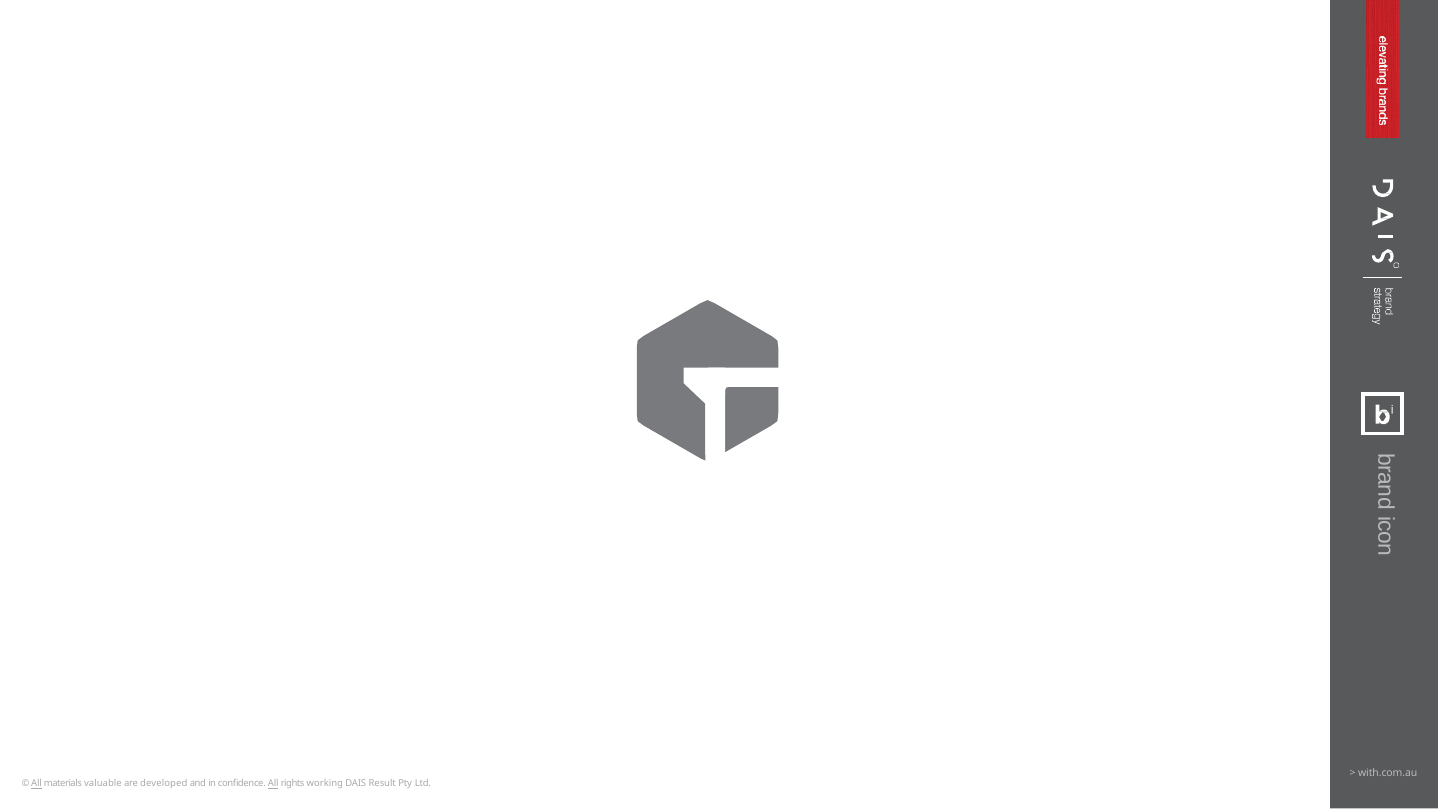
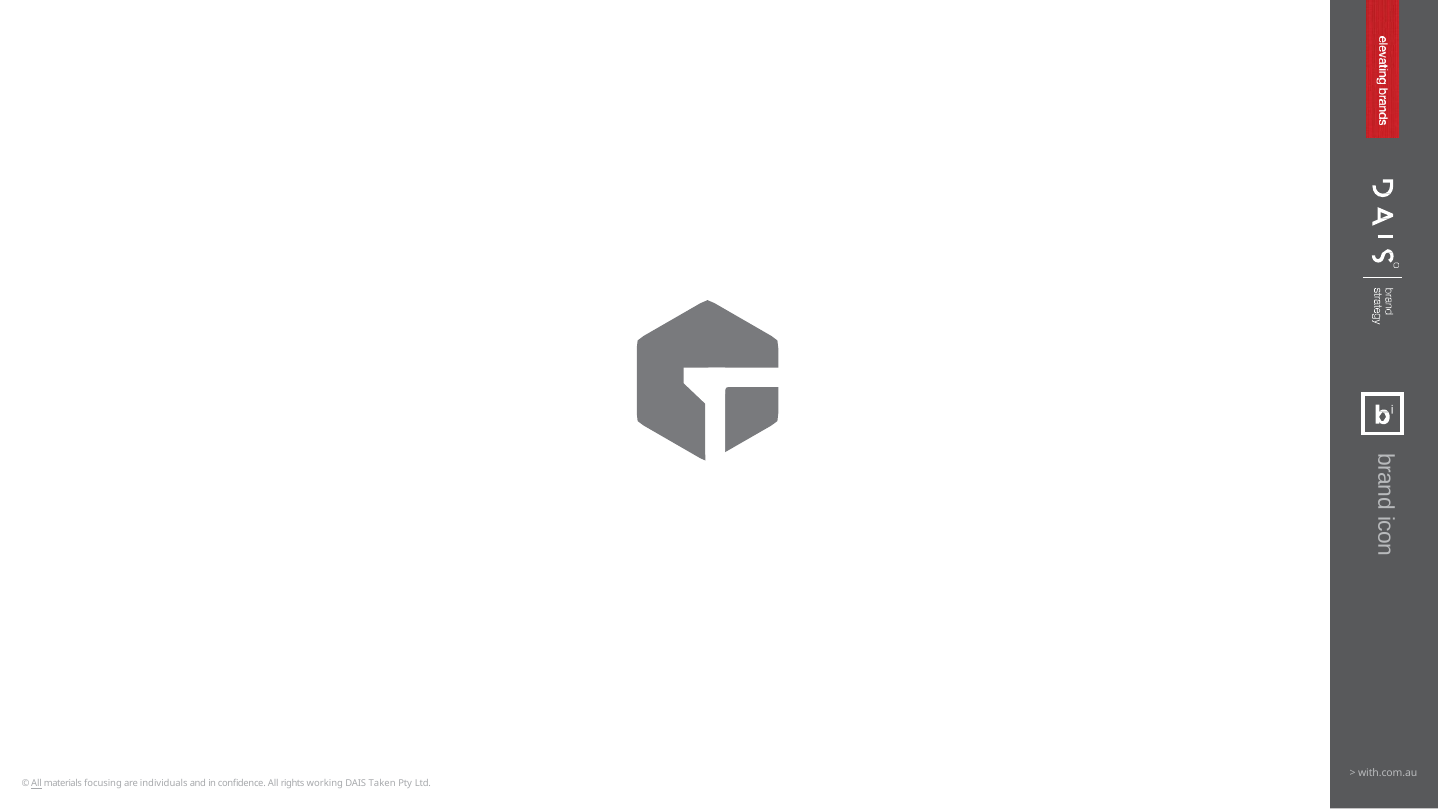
valuable: valuable -> focusing
developed: developed -> individuals
All at (273, 784) underline: present -> none
Result: Result -> Taken
